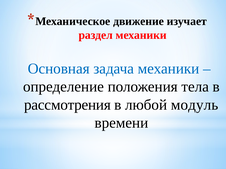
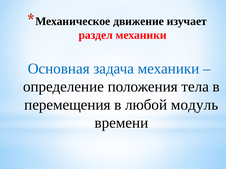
рассмотрения: рассмотрения -> перемещения
